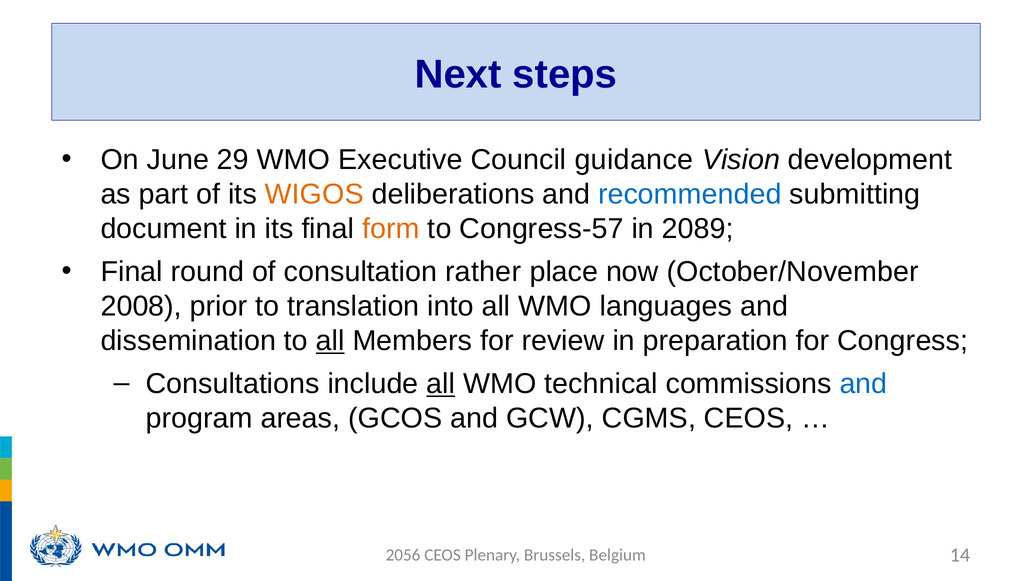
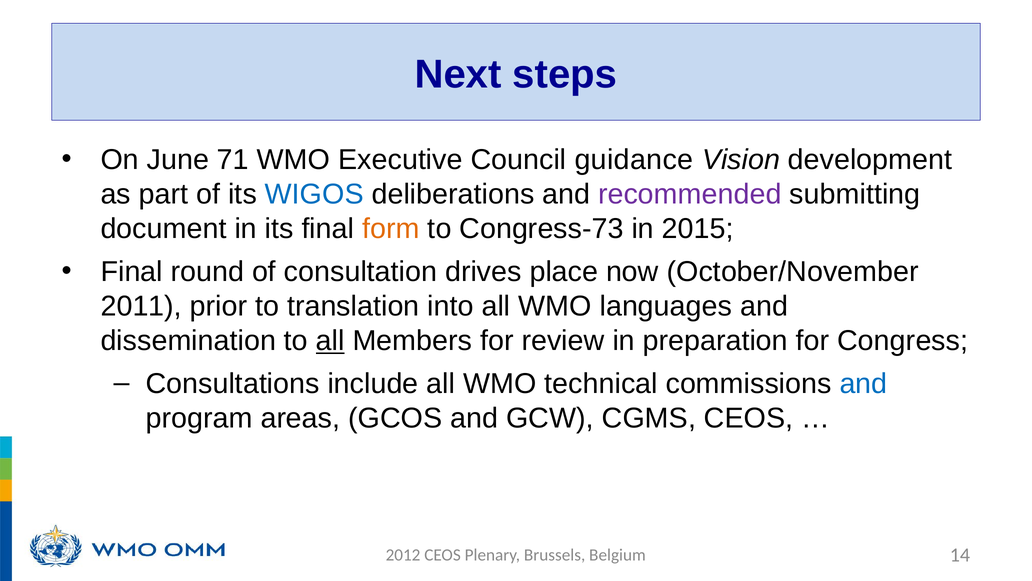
29: 29 -> 71
WIGOS colour: orange -> blue
recommended colour: blue -> purple
Congress-57: Congress-57 -> Congress-73
2089: 2089 -> 2015
rather: rather -> drives
2008: 2008 -> 2011
all at (441, 384) underline: present -> none
2056: 2056 -> 2012
